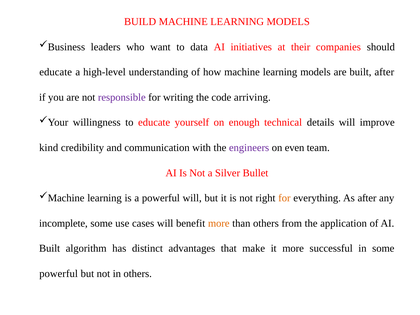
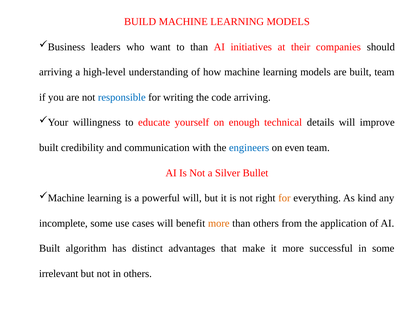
to data: data -> than
educate at (56, 72): educate -> arriving
built after: after -> team
responsible colour: purple -> blue
kind at (49, 148): kind -> built
engineers colour: purple -> blue
As after: after -> kind
powerful at (59, 274): powerful -> irrelevant
